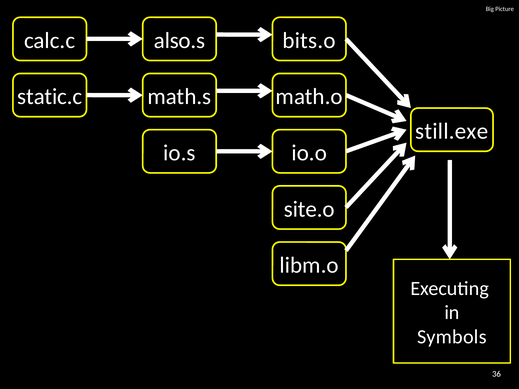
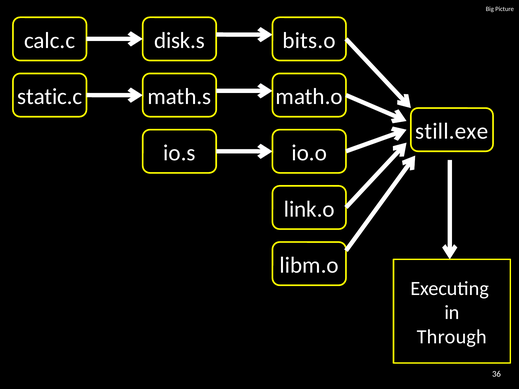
also.s: also.s -> disk.s
site.o: site.o -> link.o
Symbols: Symbols -> Through
